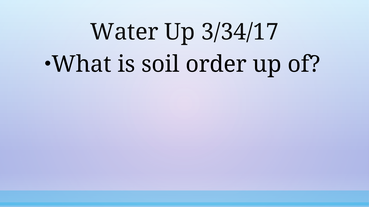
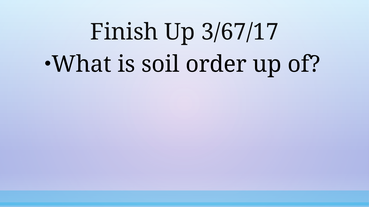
Water: Water -> Finish
3/34/17: 3/34/17 -> 3/67/17
